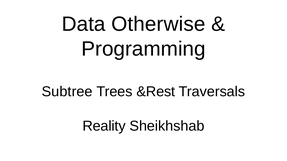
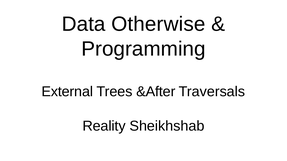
Subtree: Subtree -> External
&Rest: &Rest -> &After
